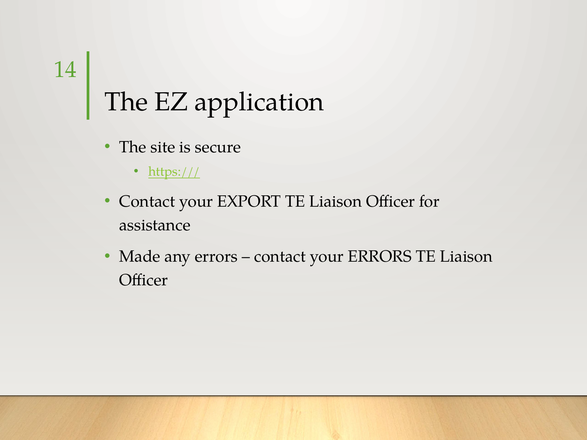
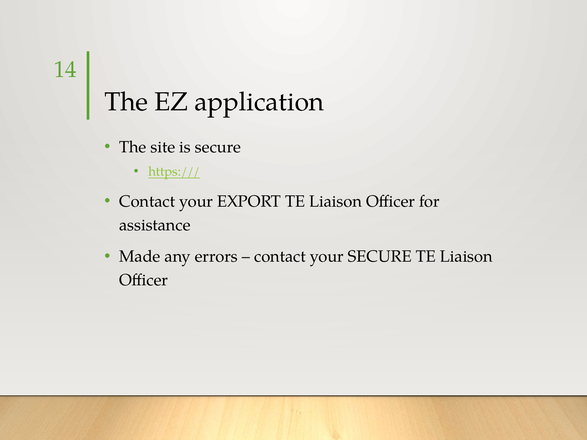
your ERRORS: ERRORS -> SECURE
